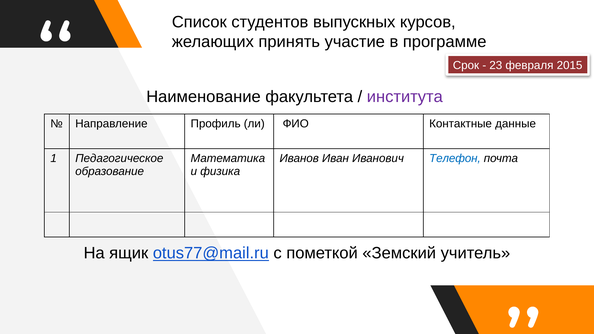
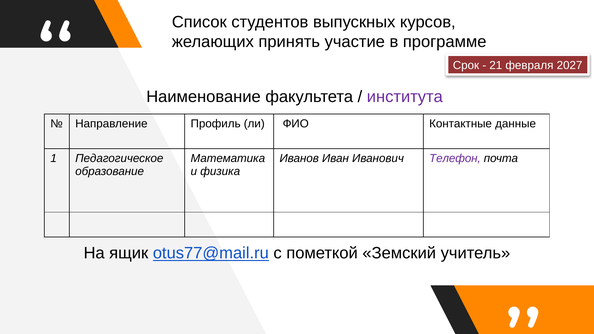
23: 23 -> 21
2015: 2015 -> 2027
Телефон colour: blue -> purple
